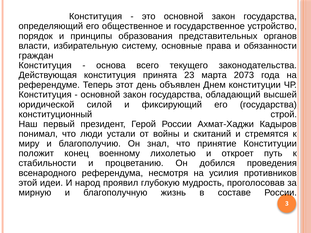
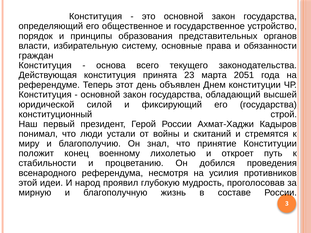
2073: 2073 -> 2051
